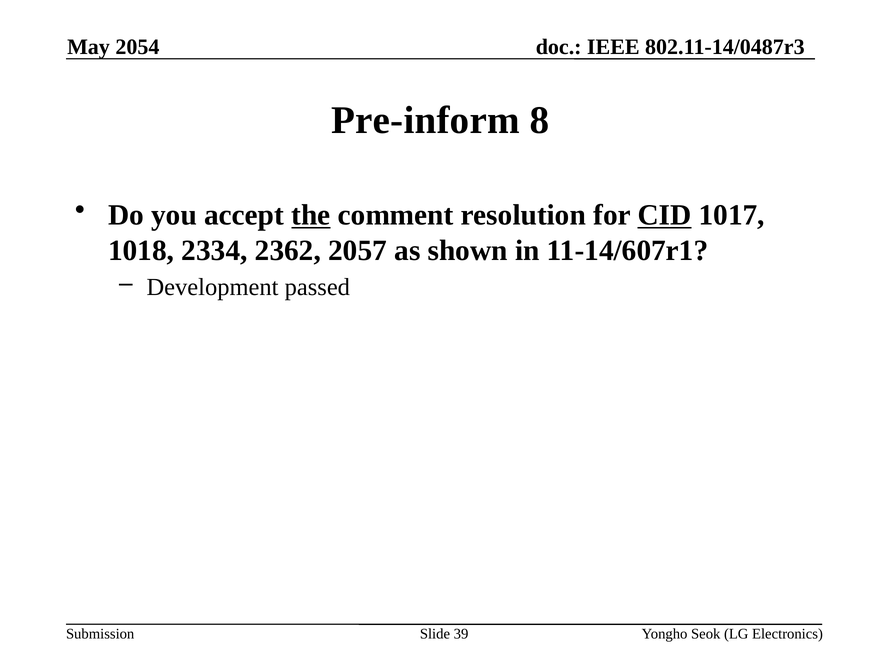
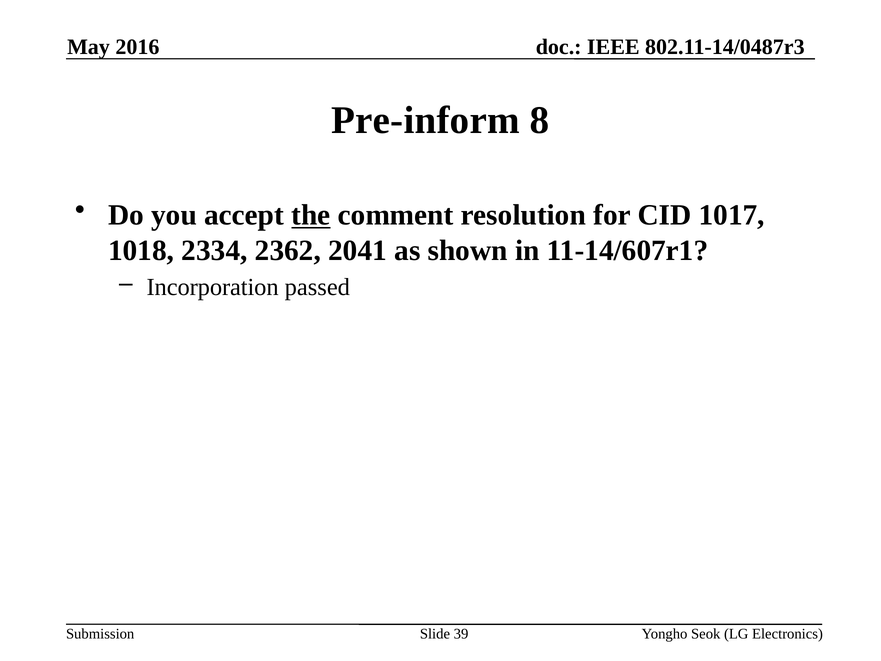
2054: 2054 -> 2016
CID underline: present -> none
2057: 2057 -> 2041
Development: Development -> Incorporation
